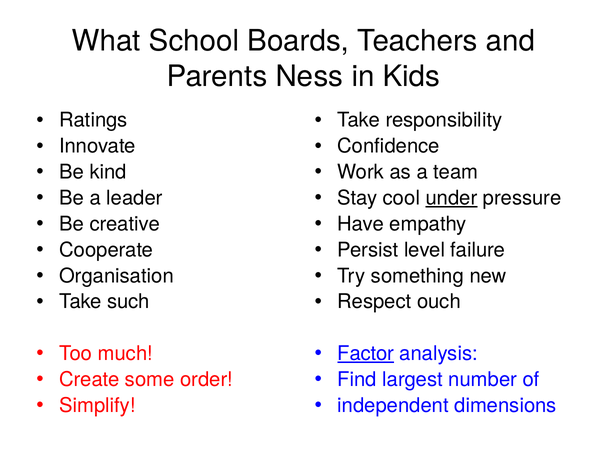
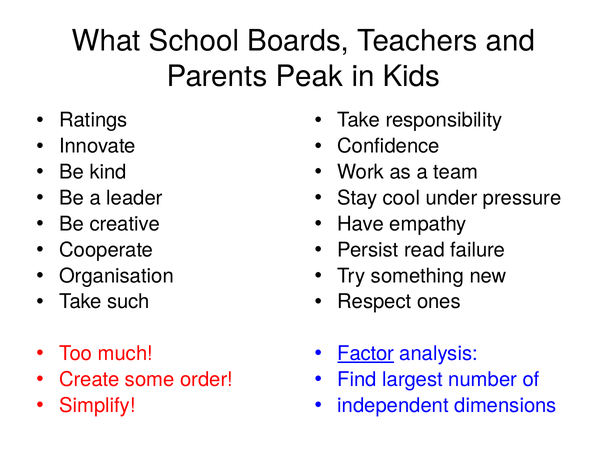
Ness: Ness -> Peak
under underline: present -> none
level: level -> read
ouch: ouch -> ones
